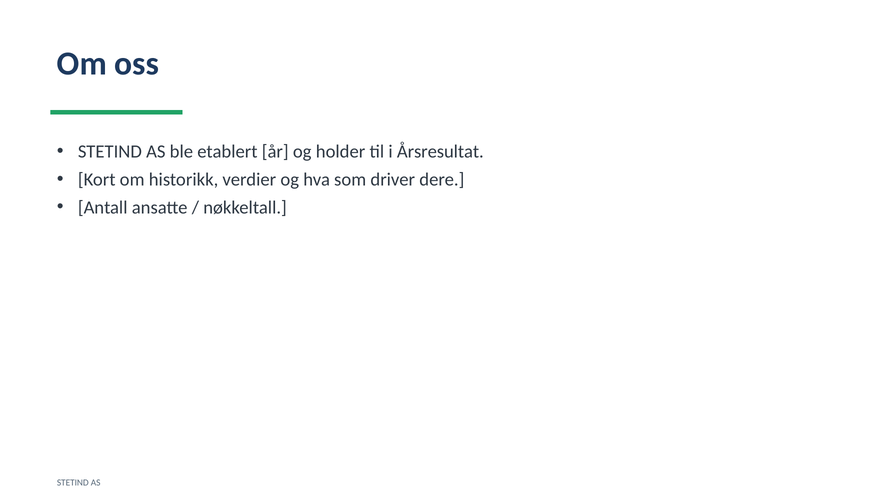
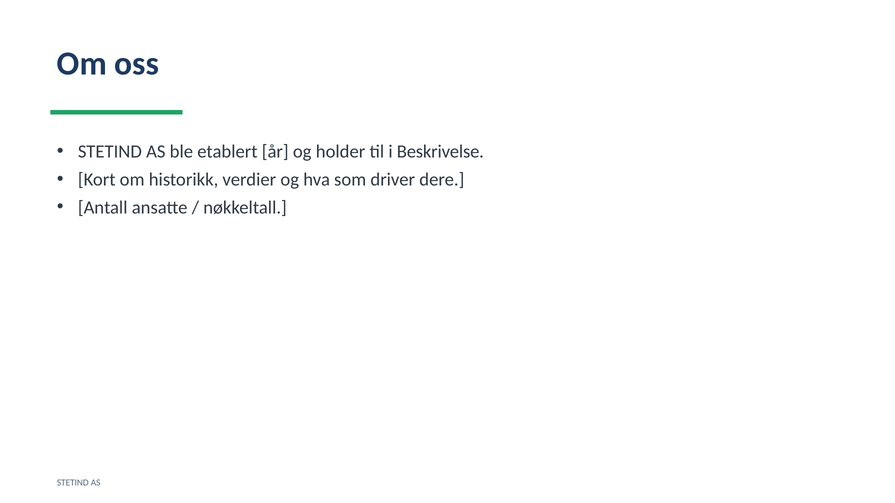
Årsresultat: Årsresultat -> Beskrivelse
